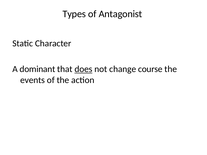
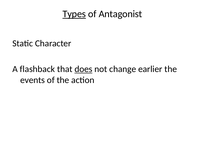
Types underline: none -> present
dominant: dominant -> flashback
course: course -> earlier
